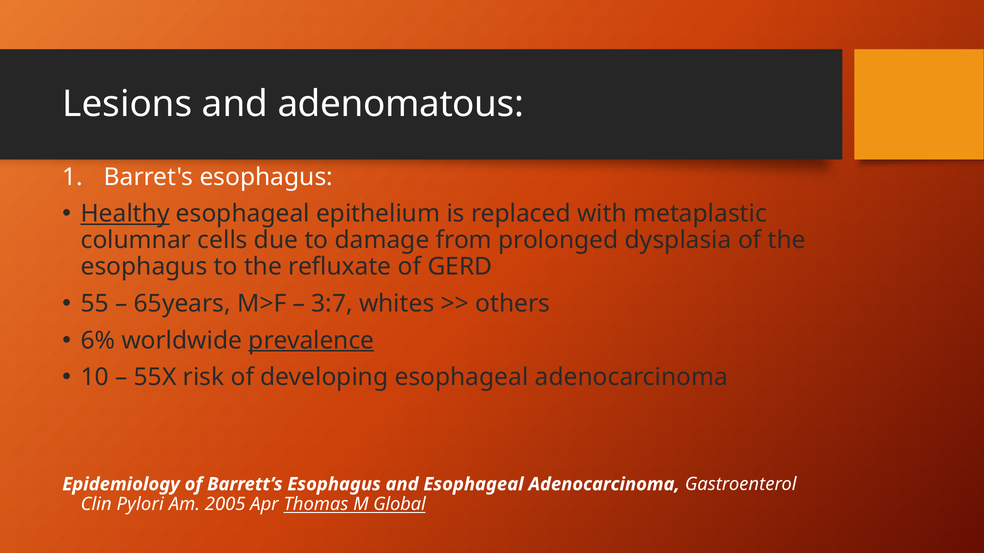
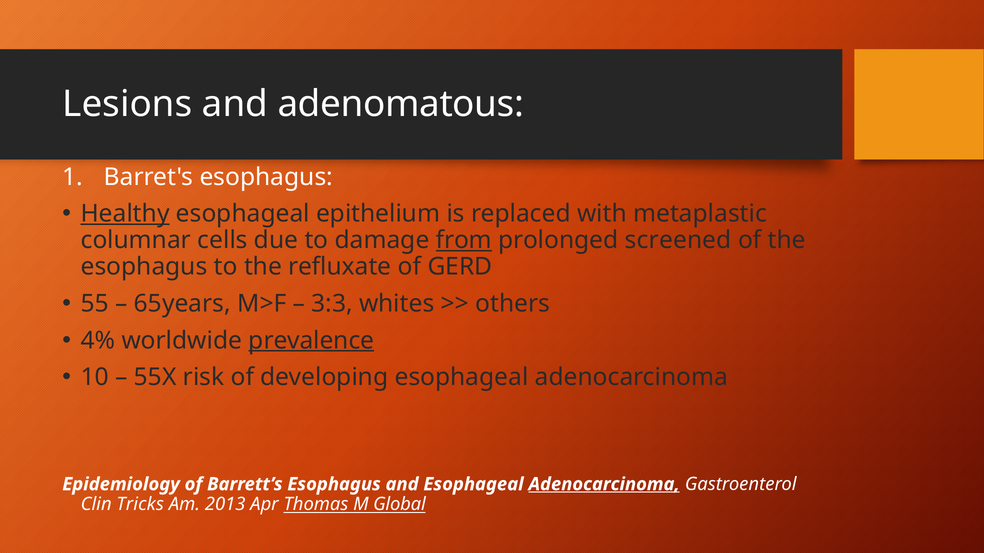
from underline: none -> present
dysplasia: dysplasia -> screened
3:7: 3:7 -> 3:3
6%: 6% -> 4%
Adenocarcinoma at (604, 485) underline: none -> present
Pylori: Pylori -> Tricks
2005: 2005 -> 2013
